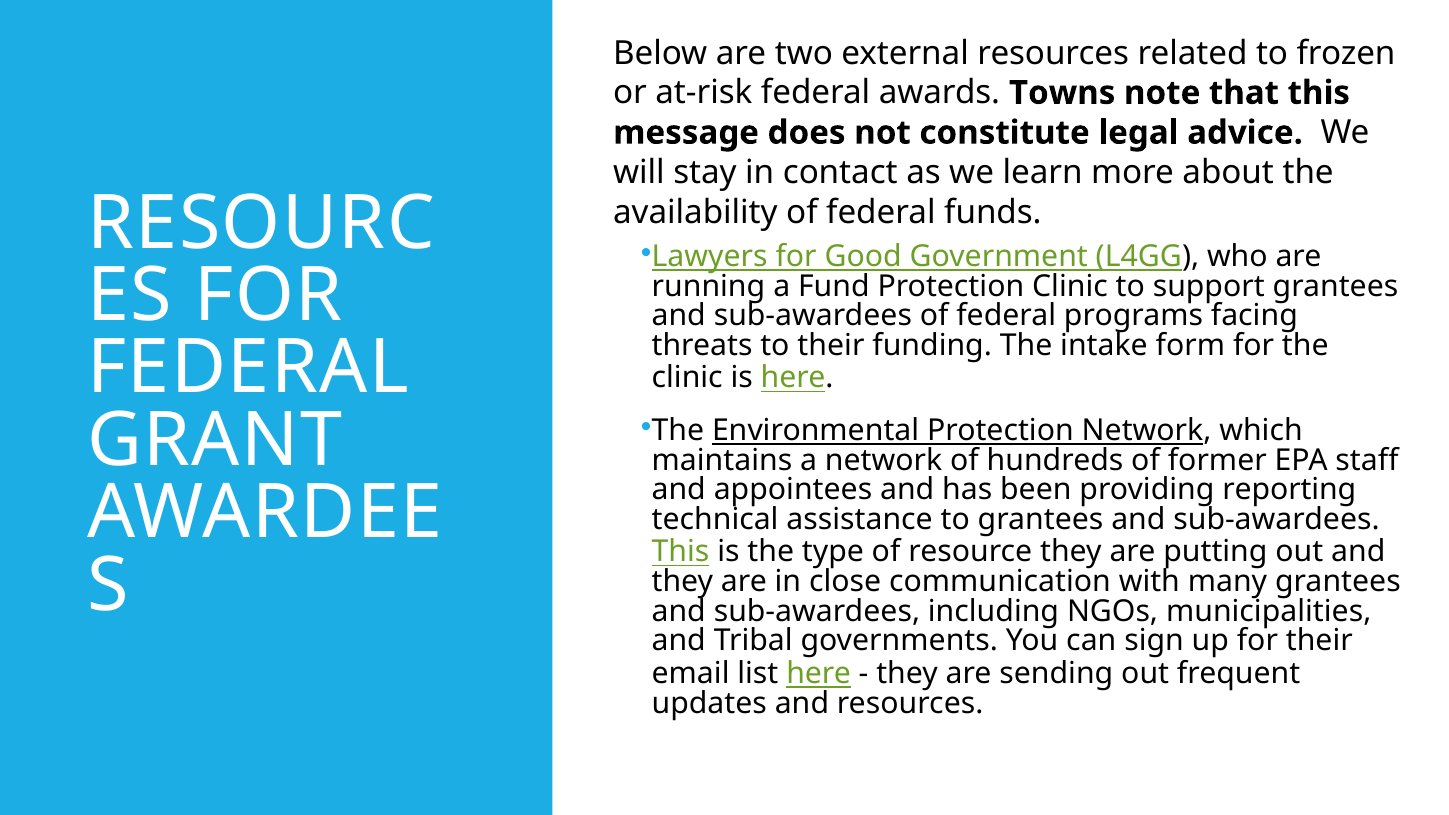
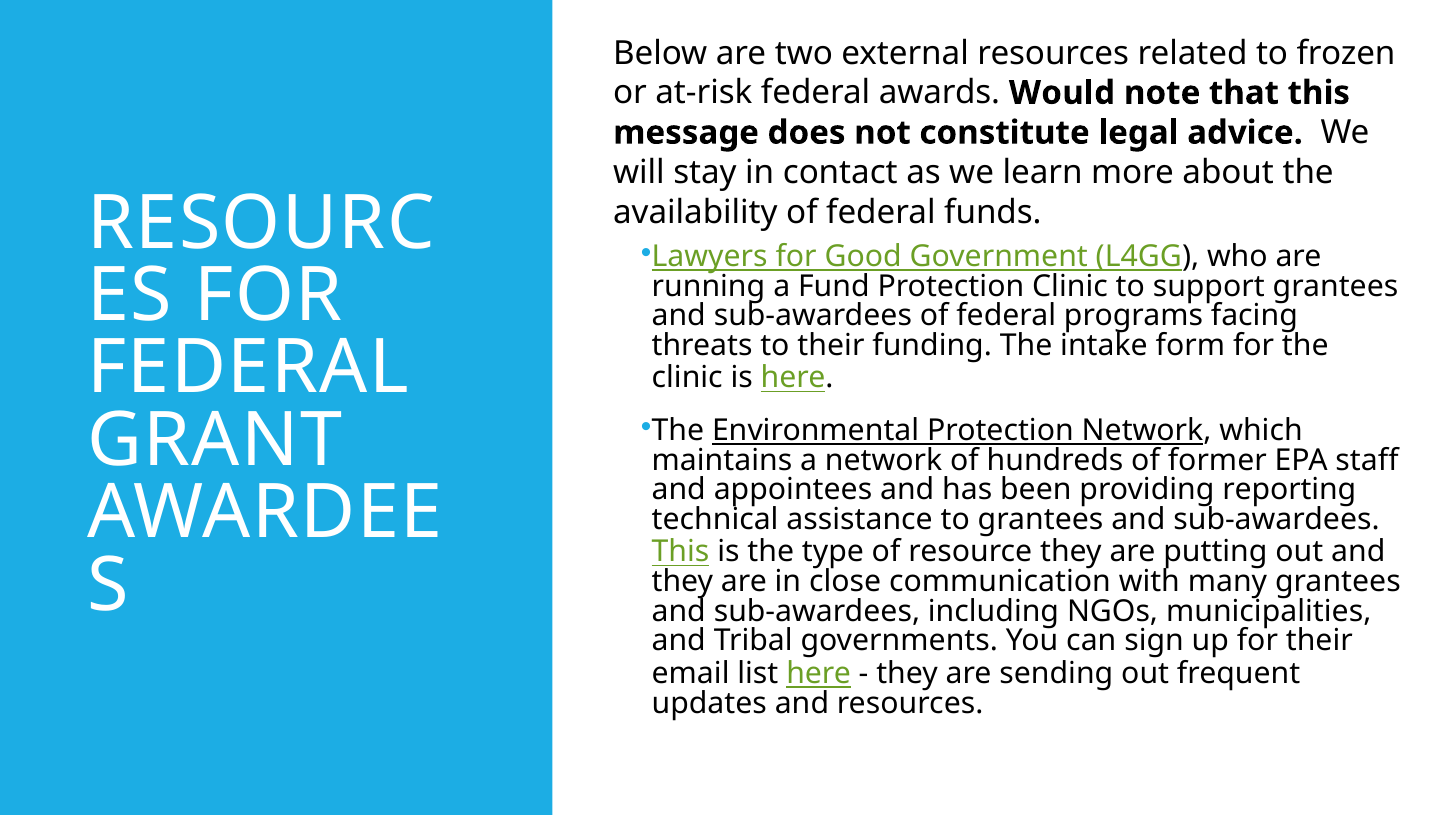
Towns: Towns -> Would
